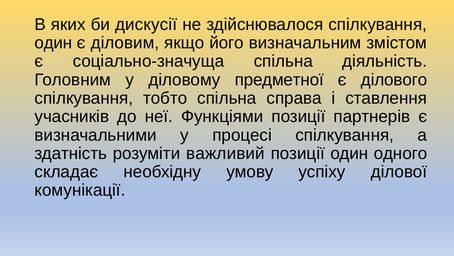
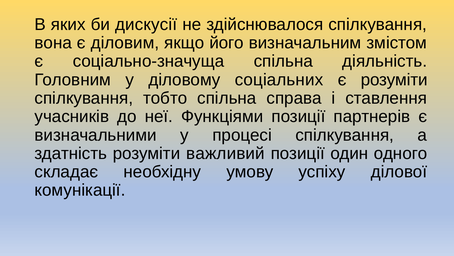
один at (53, 43): один -> вона
предметної: предметної -> соціальних
є ділового: ділового -> розуміти
